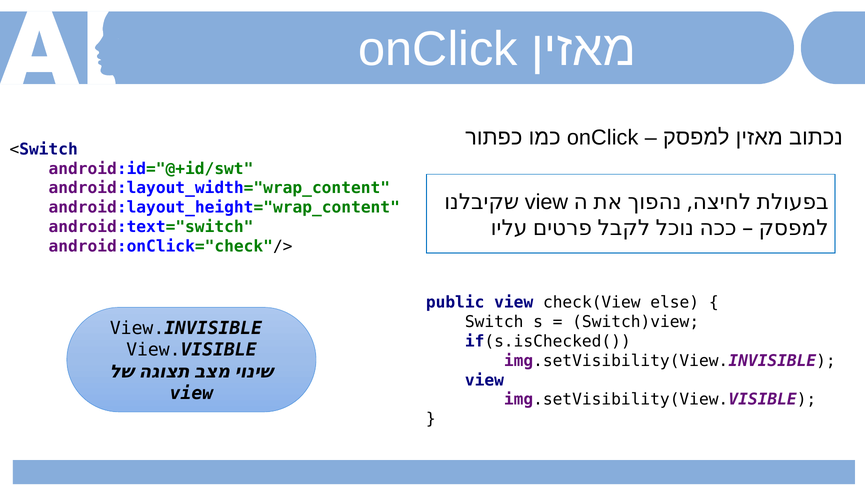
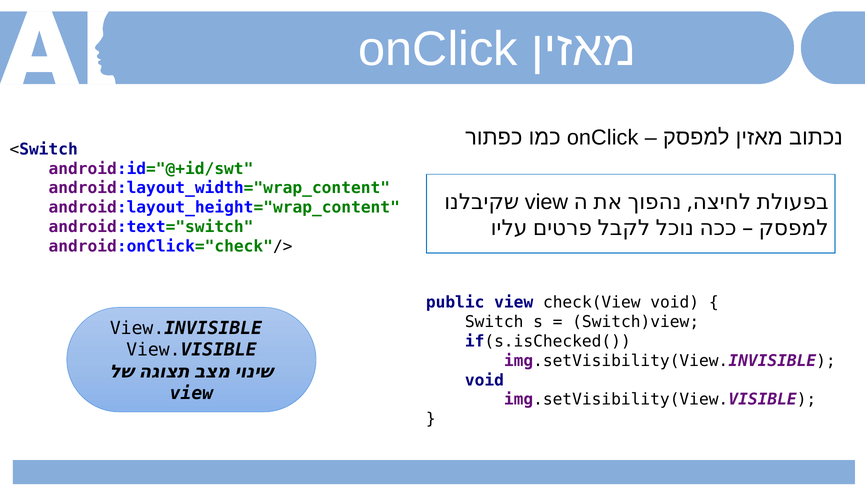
check(View else: else -> void
view at (484, 381): view -> void
